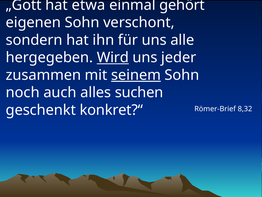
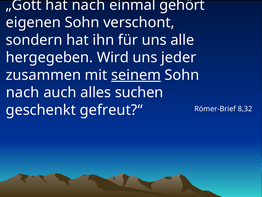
hat etwa: etwa -> nach
Wird underline: present -> none
noch at (23, 92): noch -> nach
konkret?“: konkret?“ -> gefreut?“
